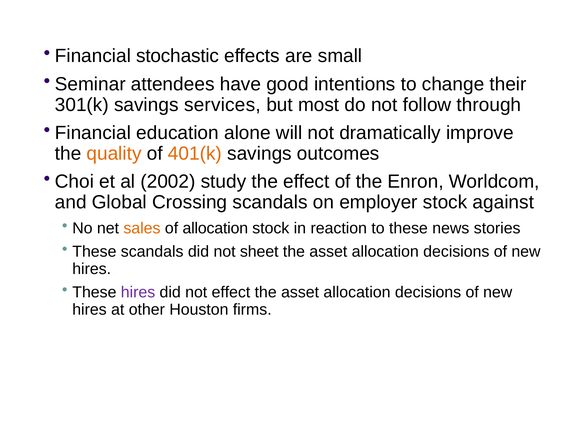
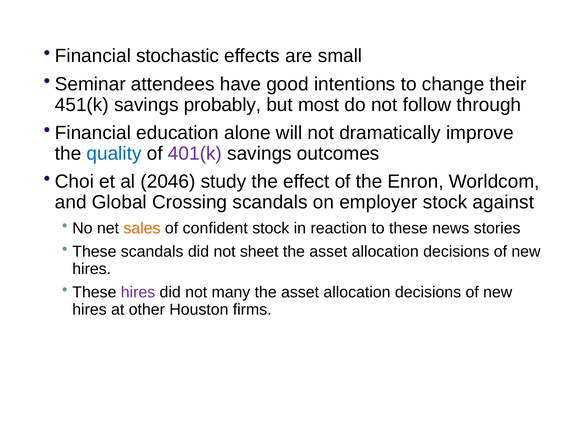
301(k: 301(k -> 451(k
services: services -> probably
quality colour: orange -> blue
401(k colour: orange -> purple
2002: 2002 -> 2046
of allocation: allocation -> confident
not effect: effect -> many
